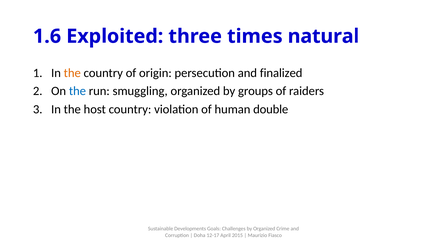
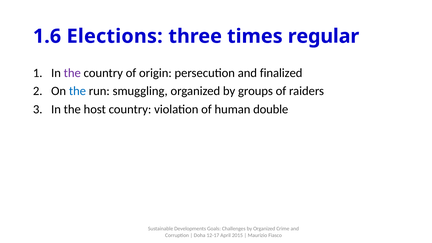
Exploited: Exploited -> Elections
natural: natural -> regular
the at (72, 73) colour: orange -> purple
